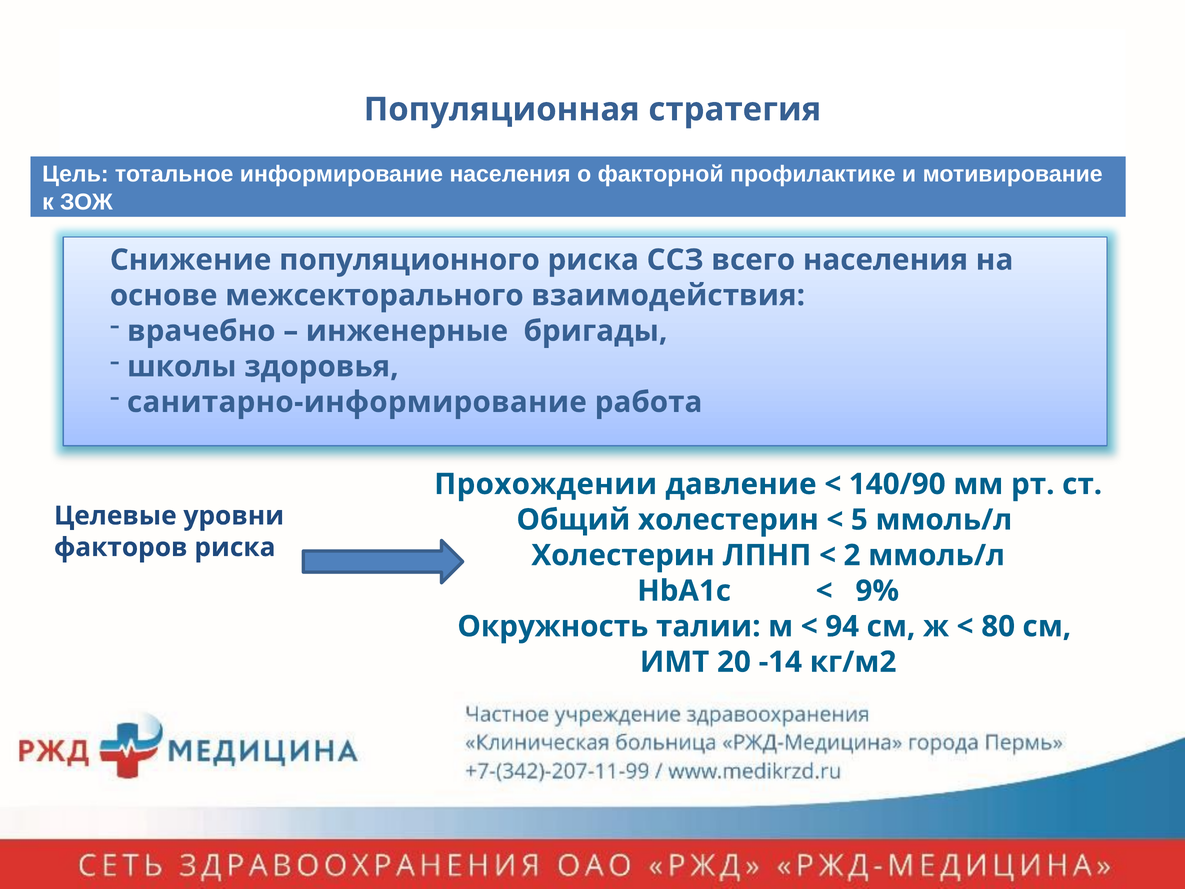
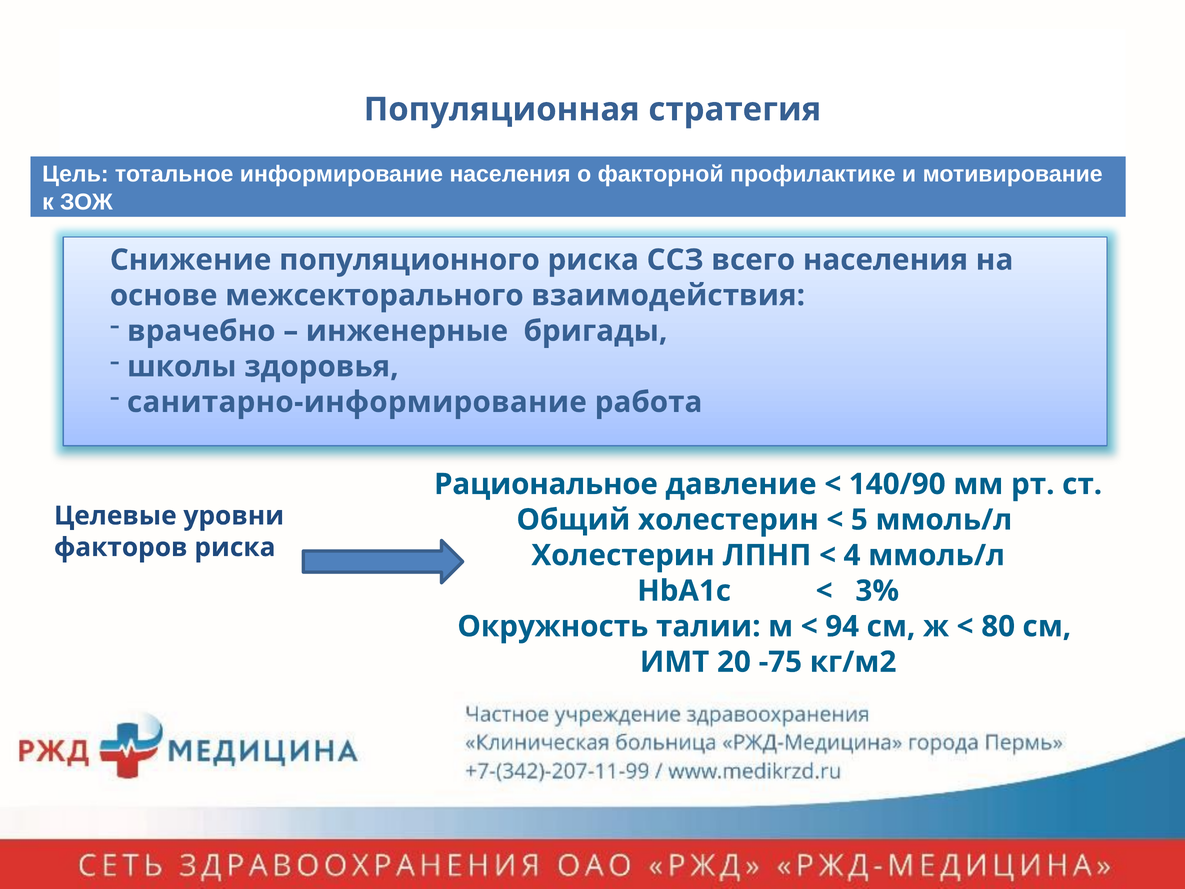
Прохождении: Прохождении -> Рациональное
2: 2 -> 4
9%: 9% -> 3%
-14: -14 -> -75
